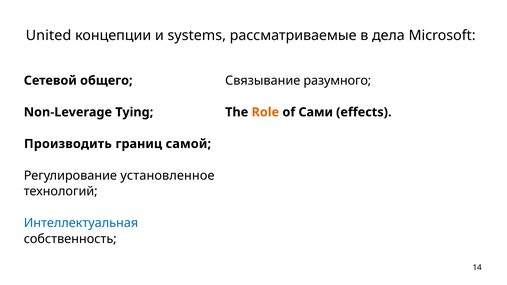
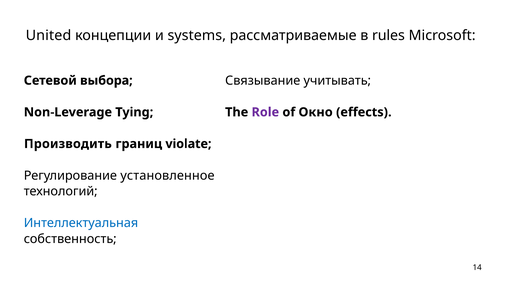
дела: дела -> rules
разумного: разумного -> учитывать
общего: общего -> выбора
Role colour: orange -> purple
Сами: Сами -> Окно
самой: самой -> violate
